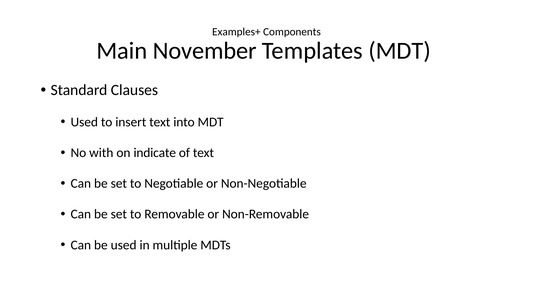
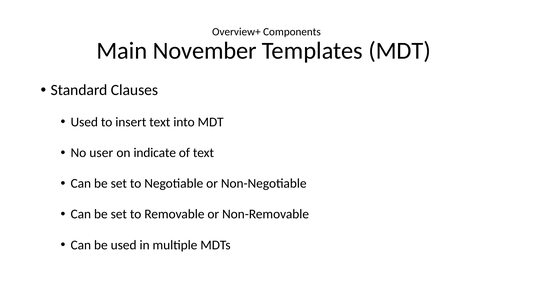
Examples+: Examples+ -> Overview+
with: with -> user
